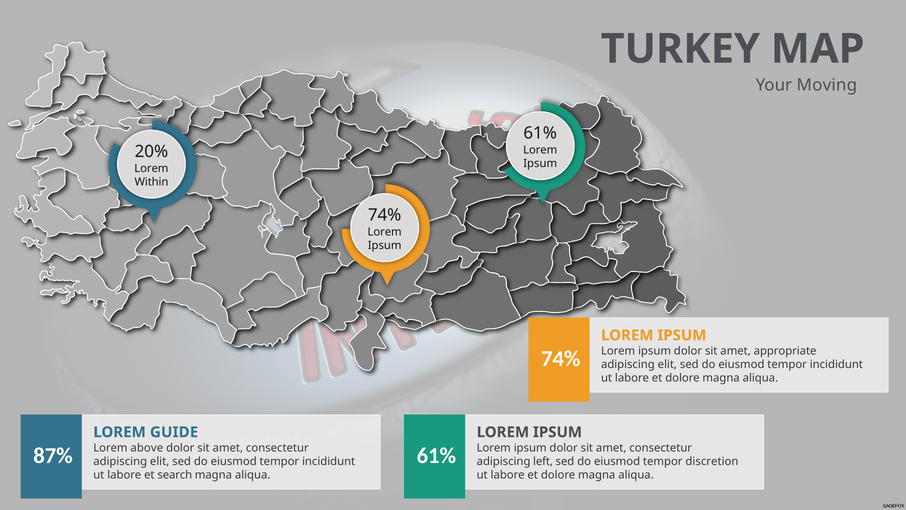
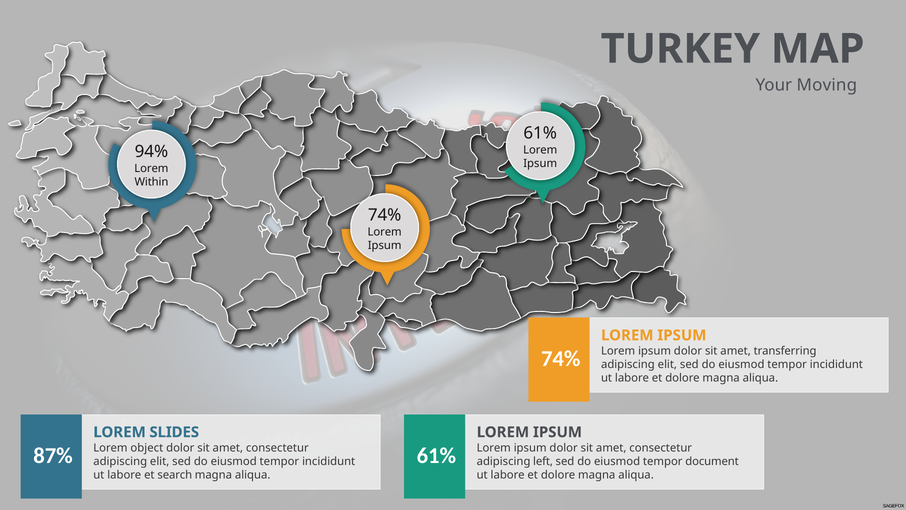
20%: 20% -> 94%
appropriate: appropriate -> transferring
GUIDE: GUIDE -> SLIDES
above: above -> object
discretion: discretion -> document
